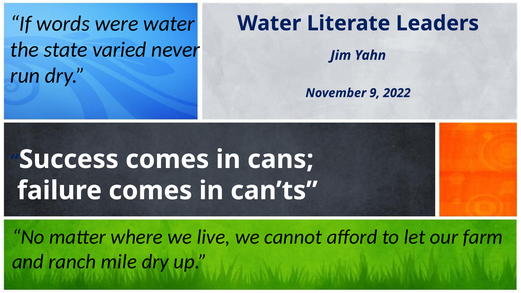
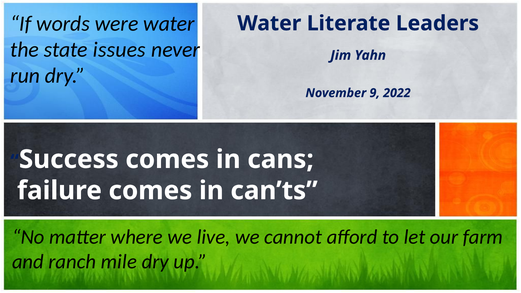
varied: varied -> issues
